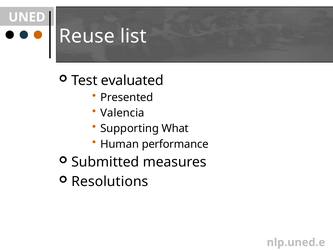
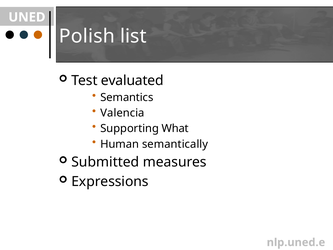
Reuse: Reuse -> Polish
Presented: Presented -> Semantics
performance: performance -> semantically
Resolutions: Resolutions -> Expressions
